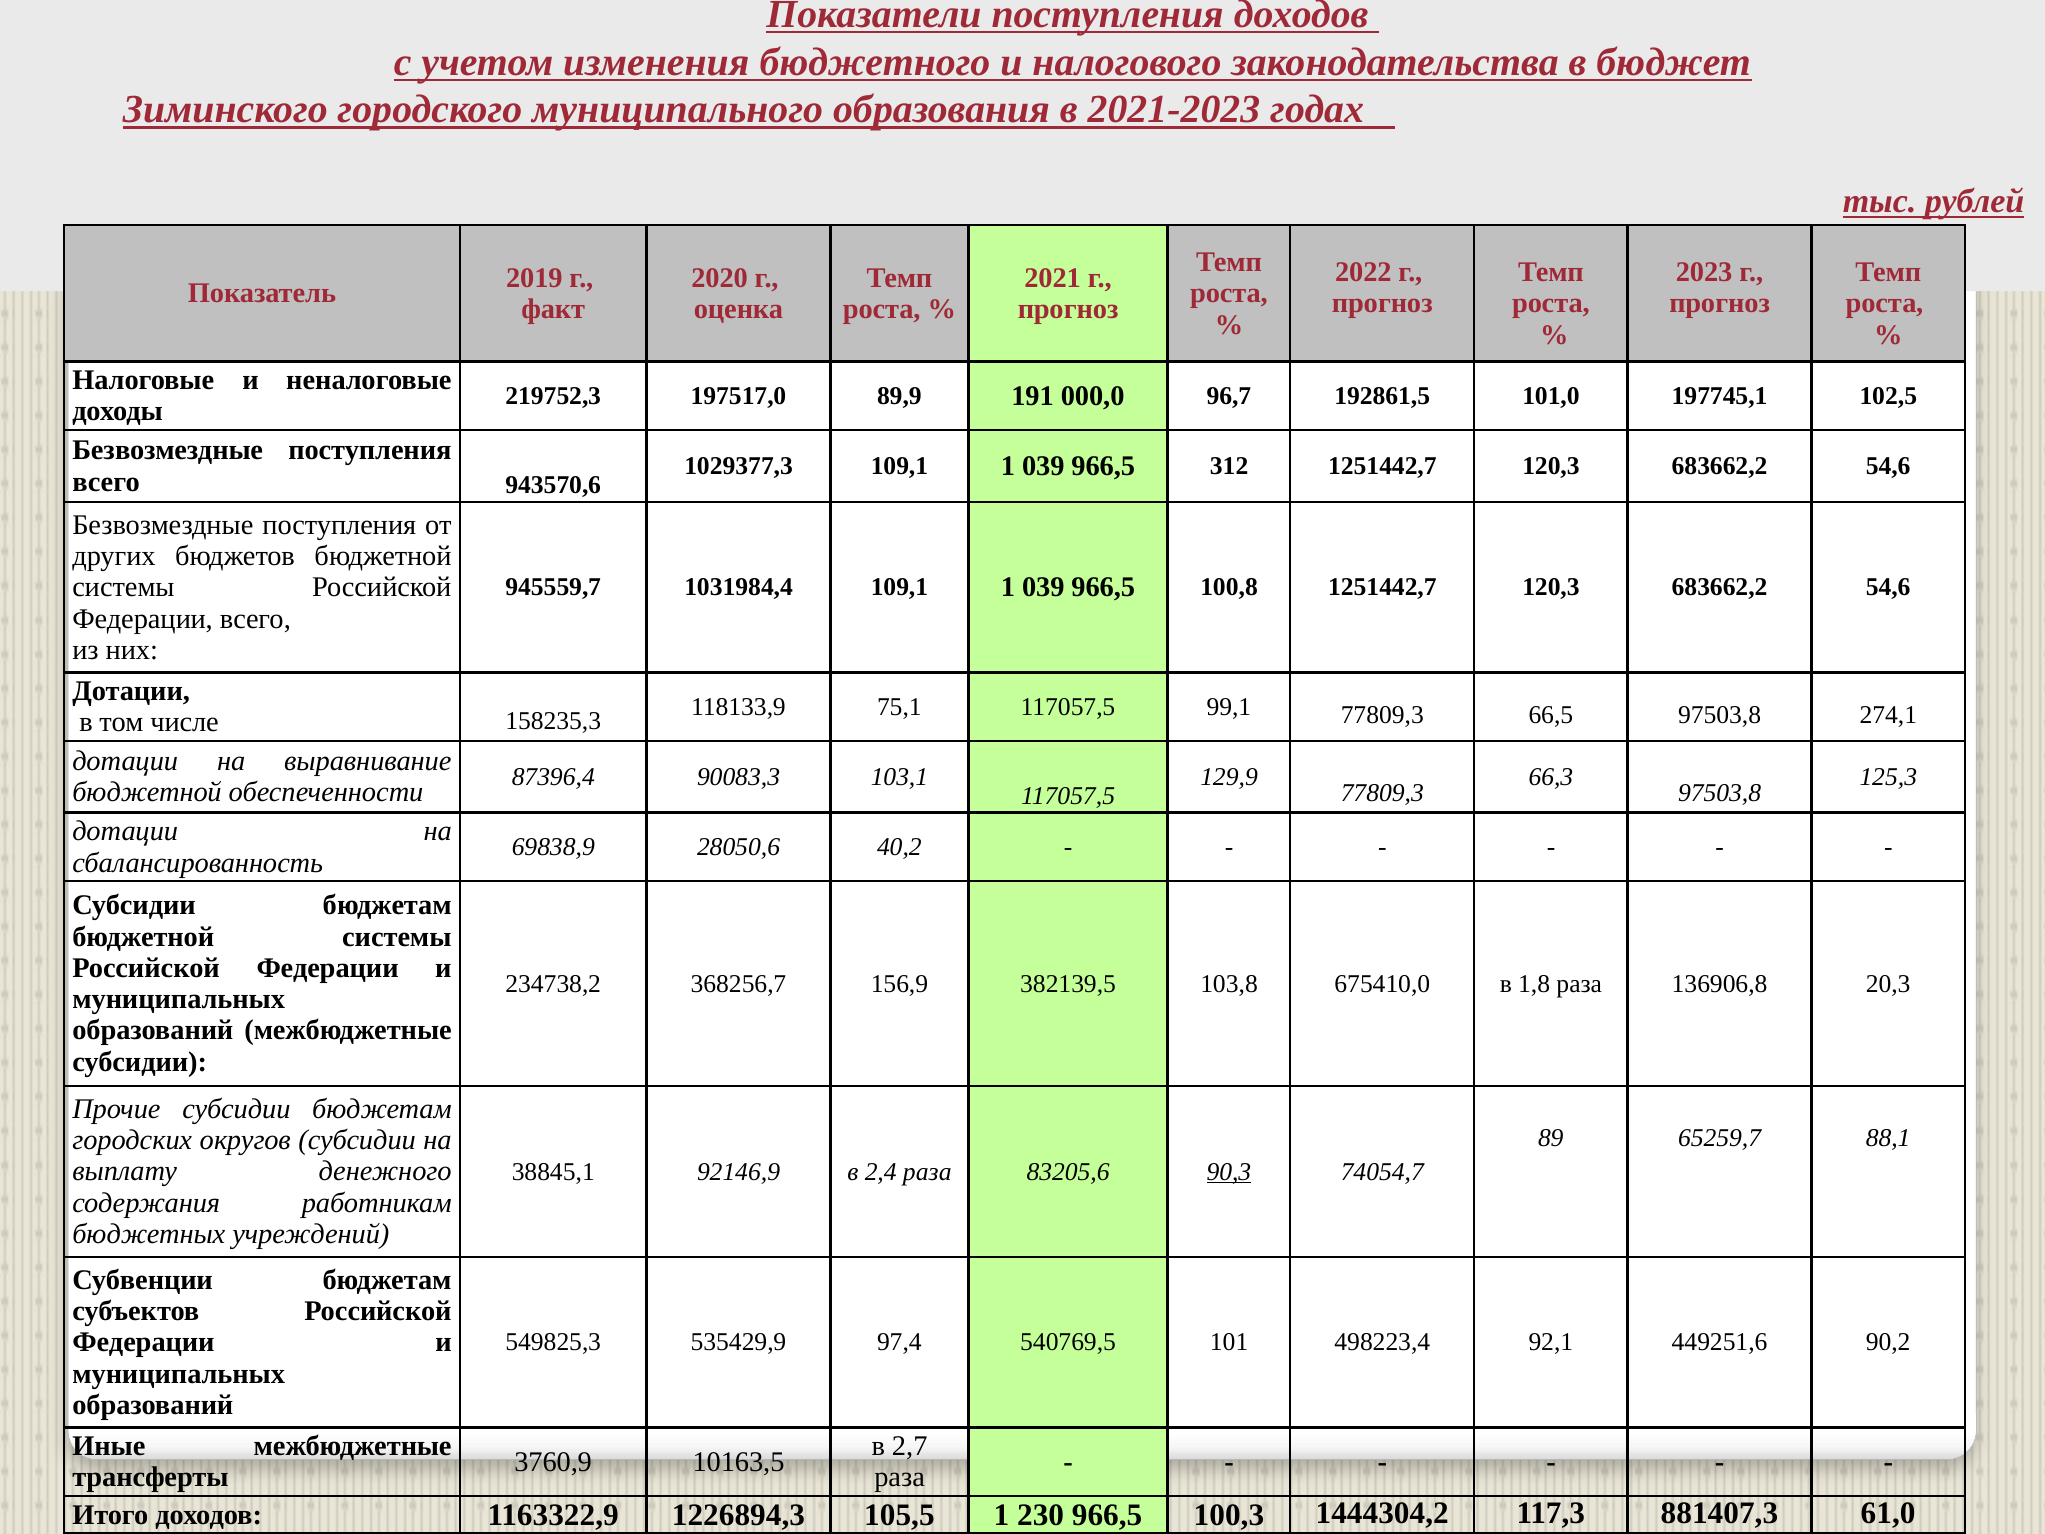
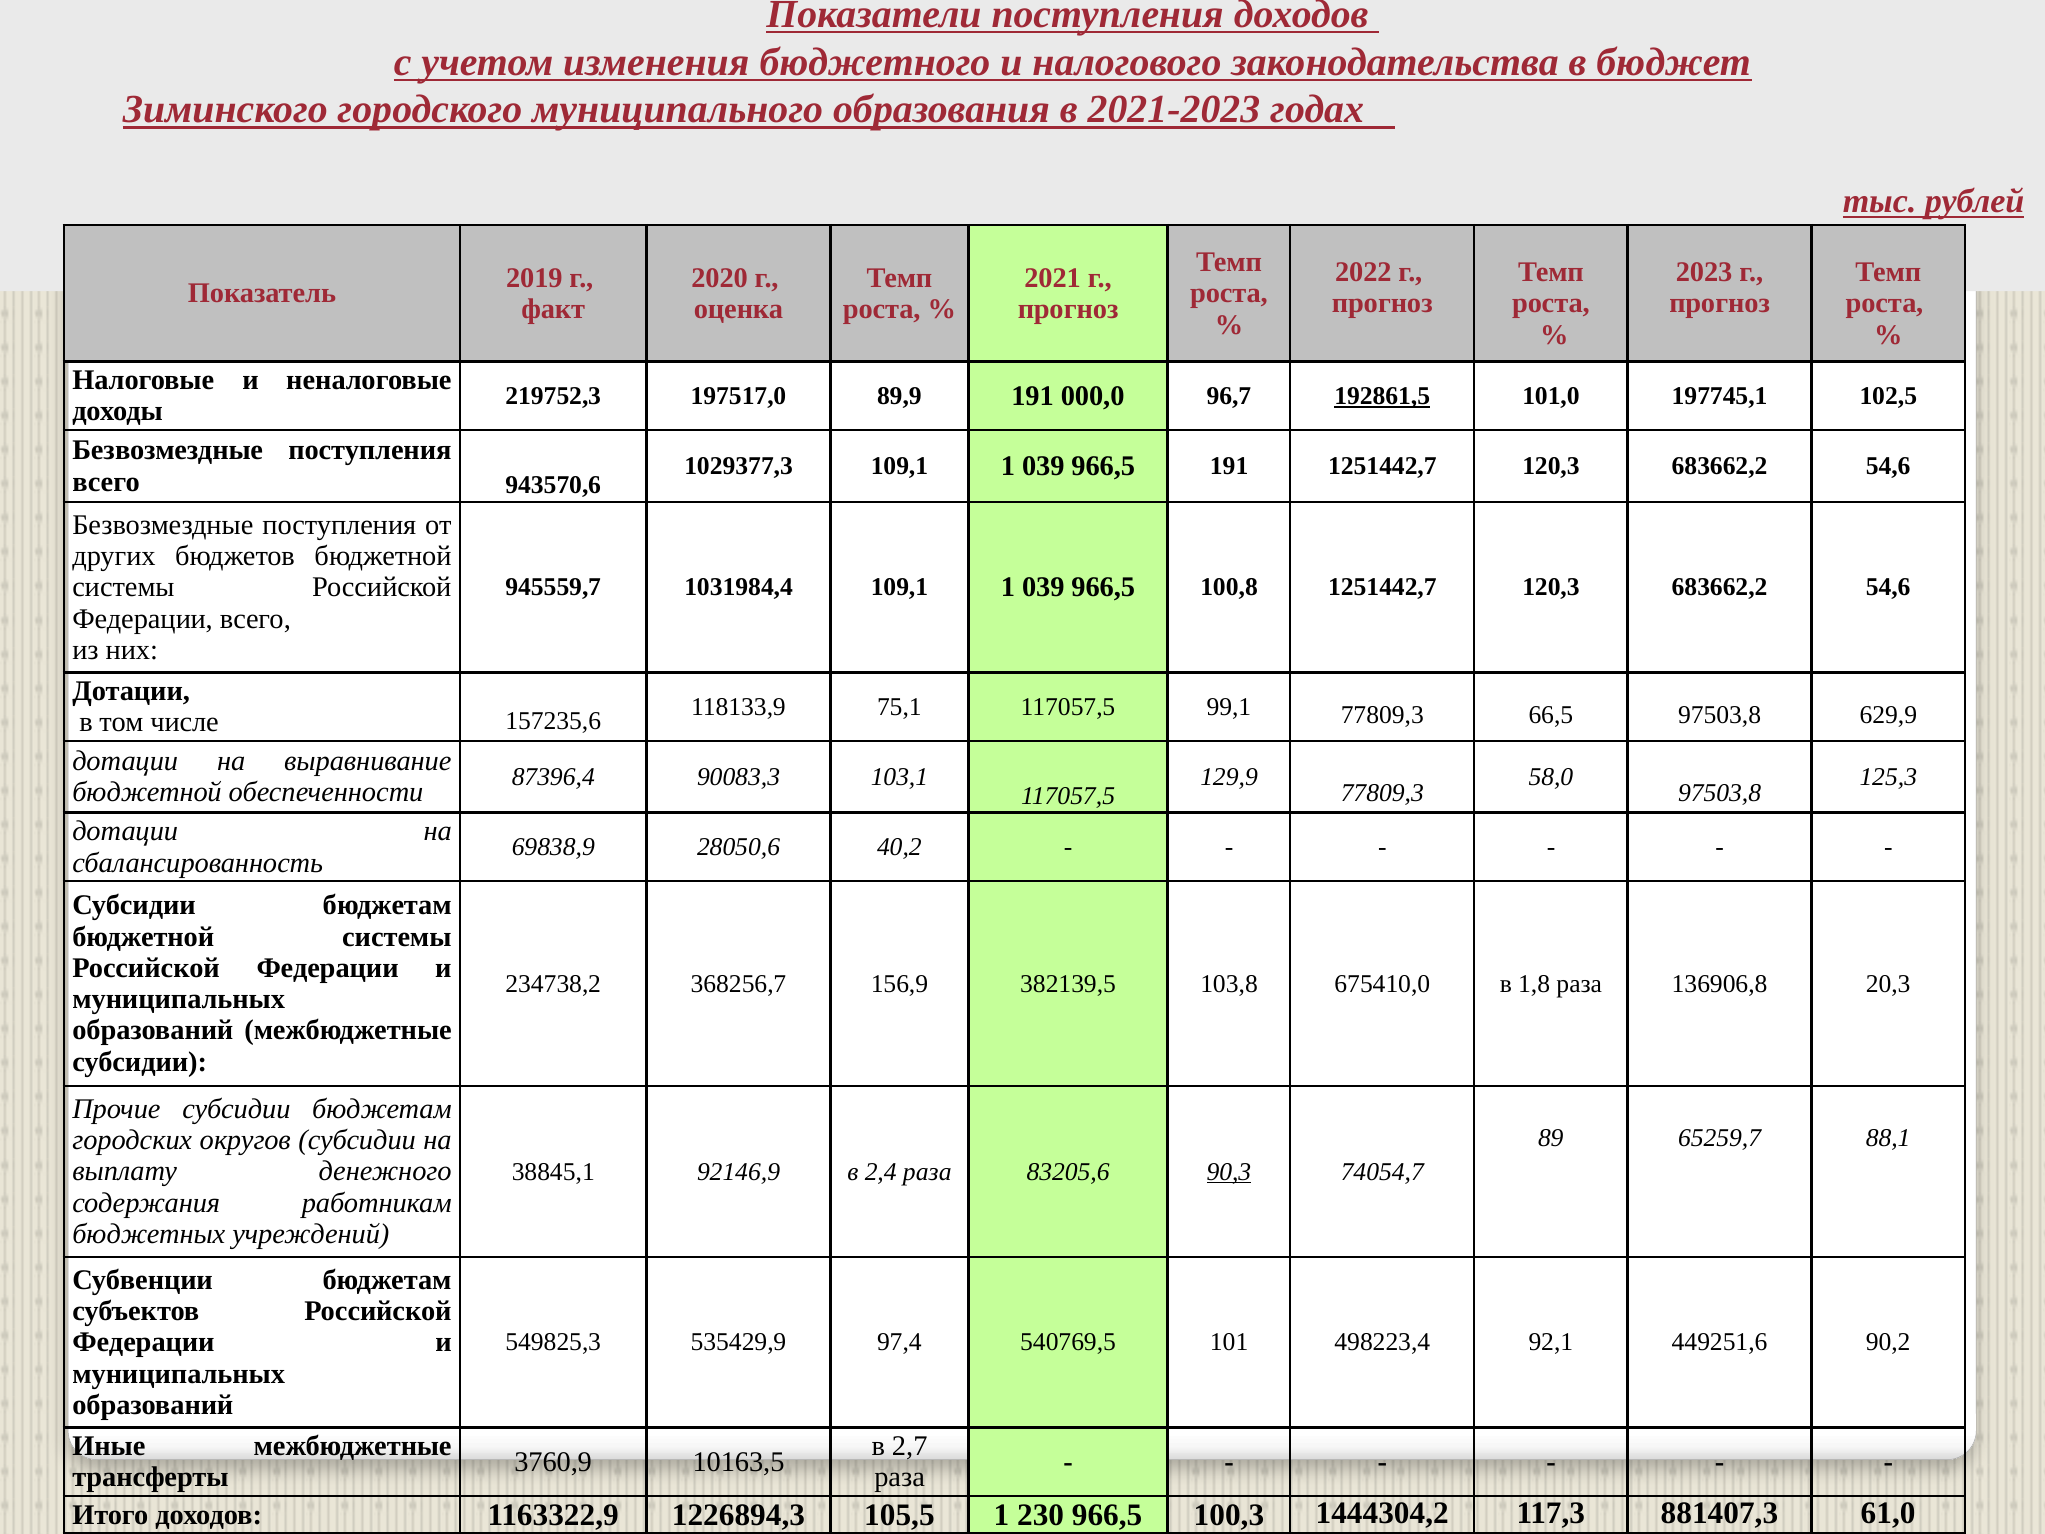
192861,5 underline: none -> present
966,5 312: 312 -> 191
274,1: 274,1 -> 629,9
158235,3: 158235,3 -> 157235,6
66,3: 66,3 -> 58,0
